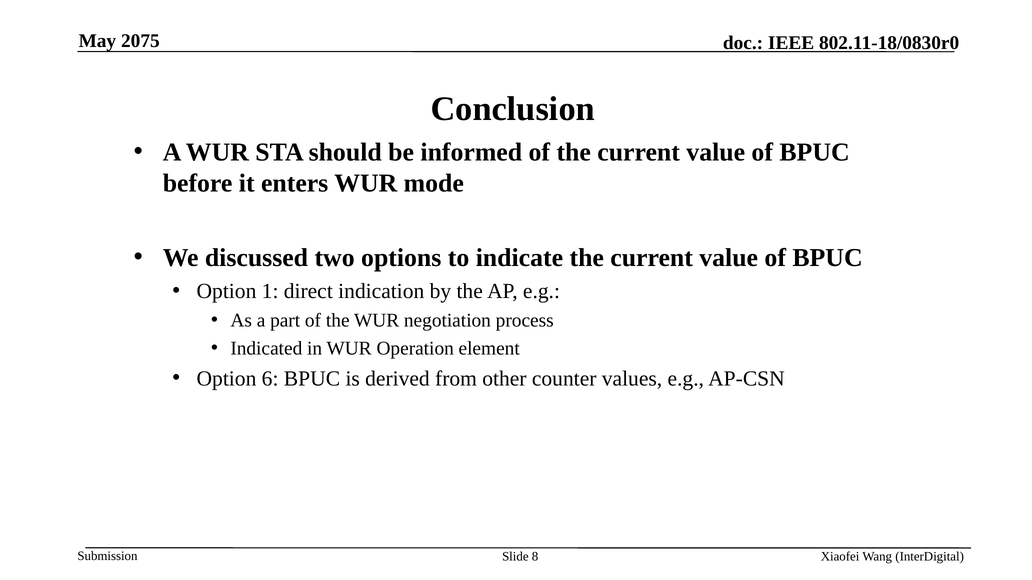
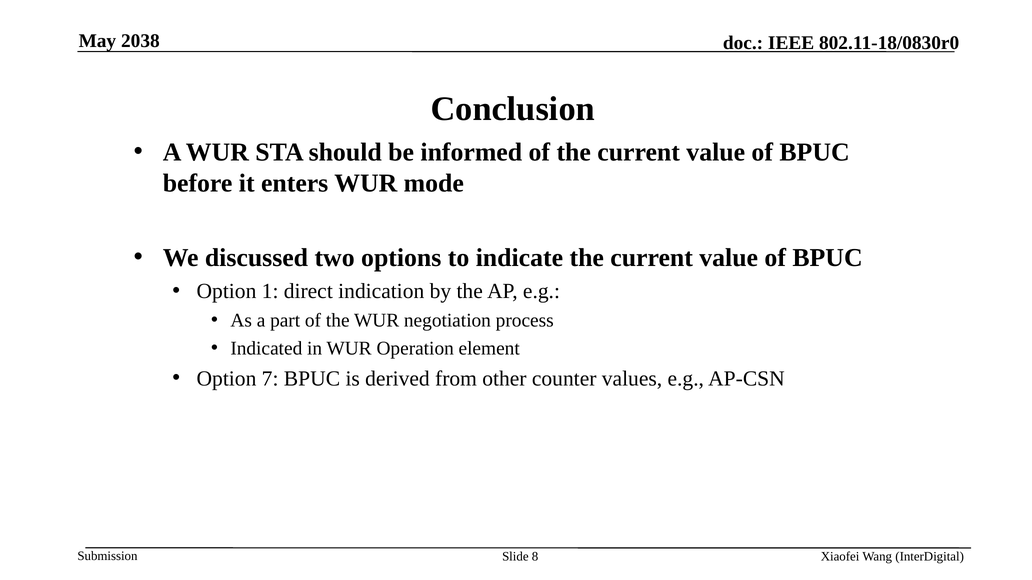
2075: 2075 -> 2038
6: 6 -> 7
